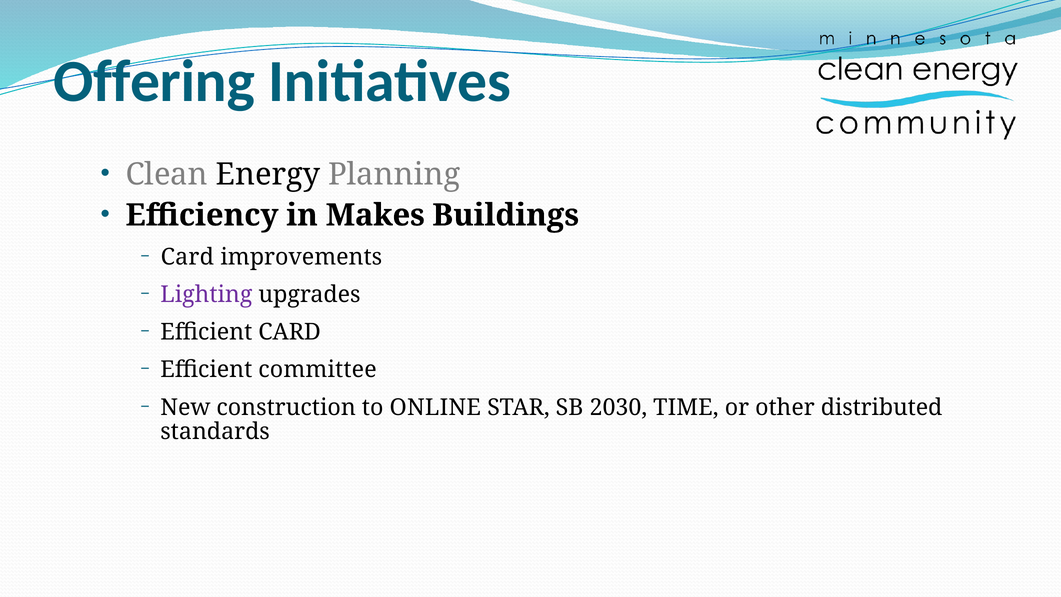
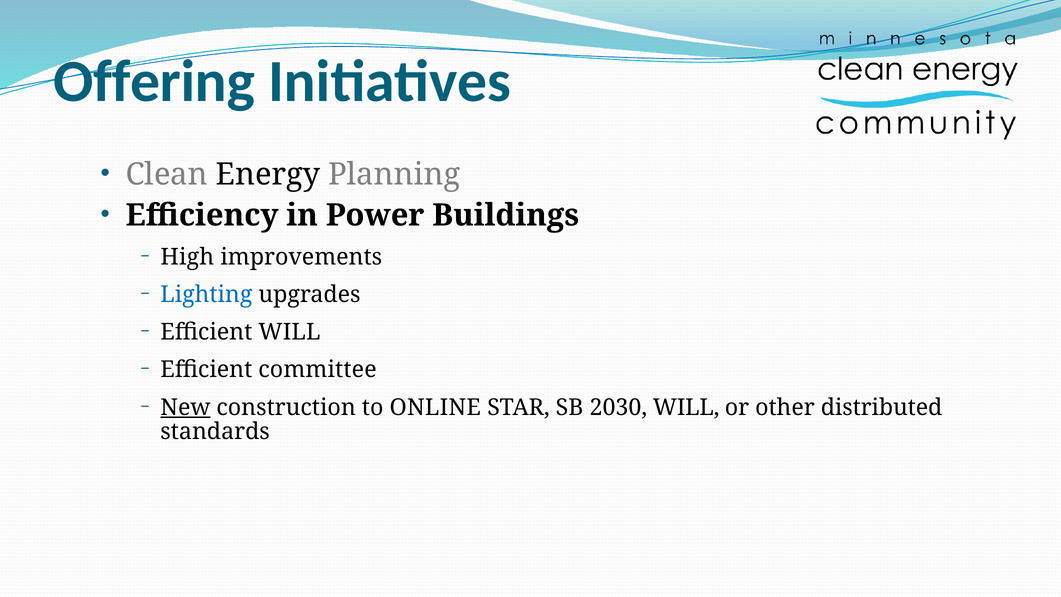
Makes: Makes -> Power
Card at (187, 257): Card -> High
Lighting colour: purple -> blue
Efficient CARD: CARD -> WILL
New underline: none -> present
2030 TIME: TIME -> WILL
